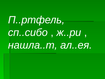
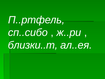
нашла..т: нашла..т -> близки..т
